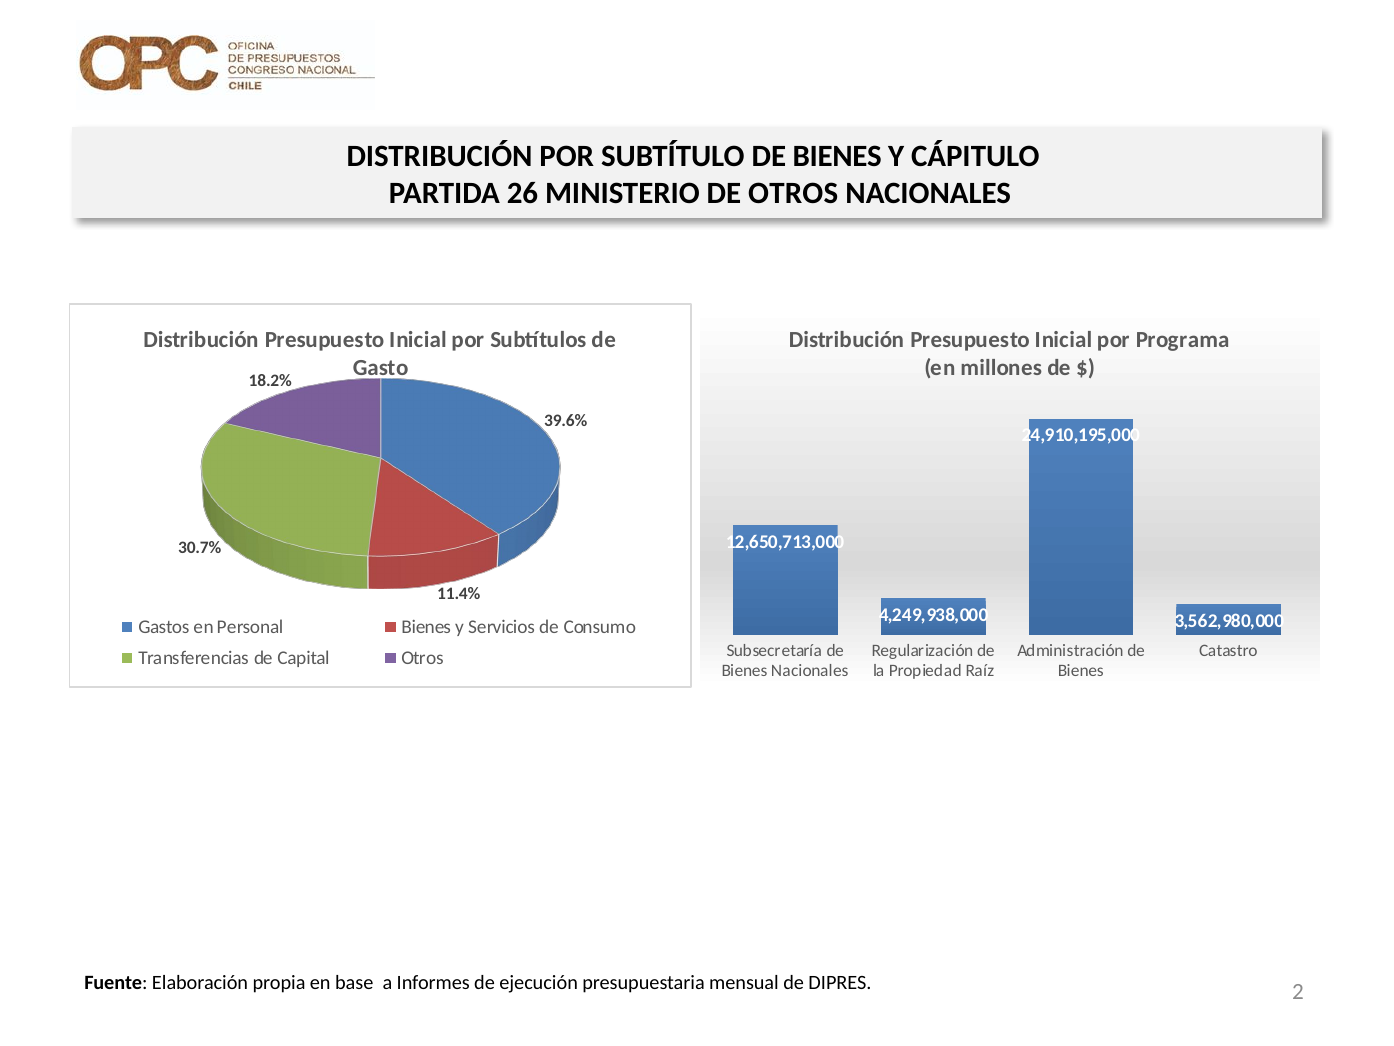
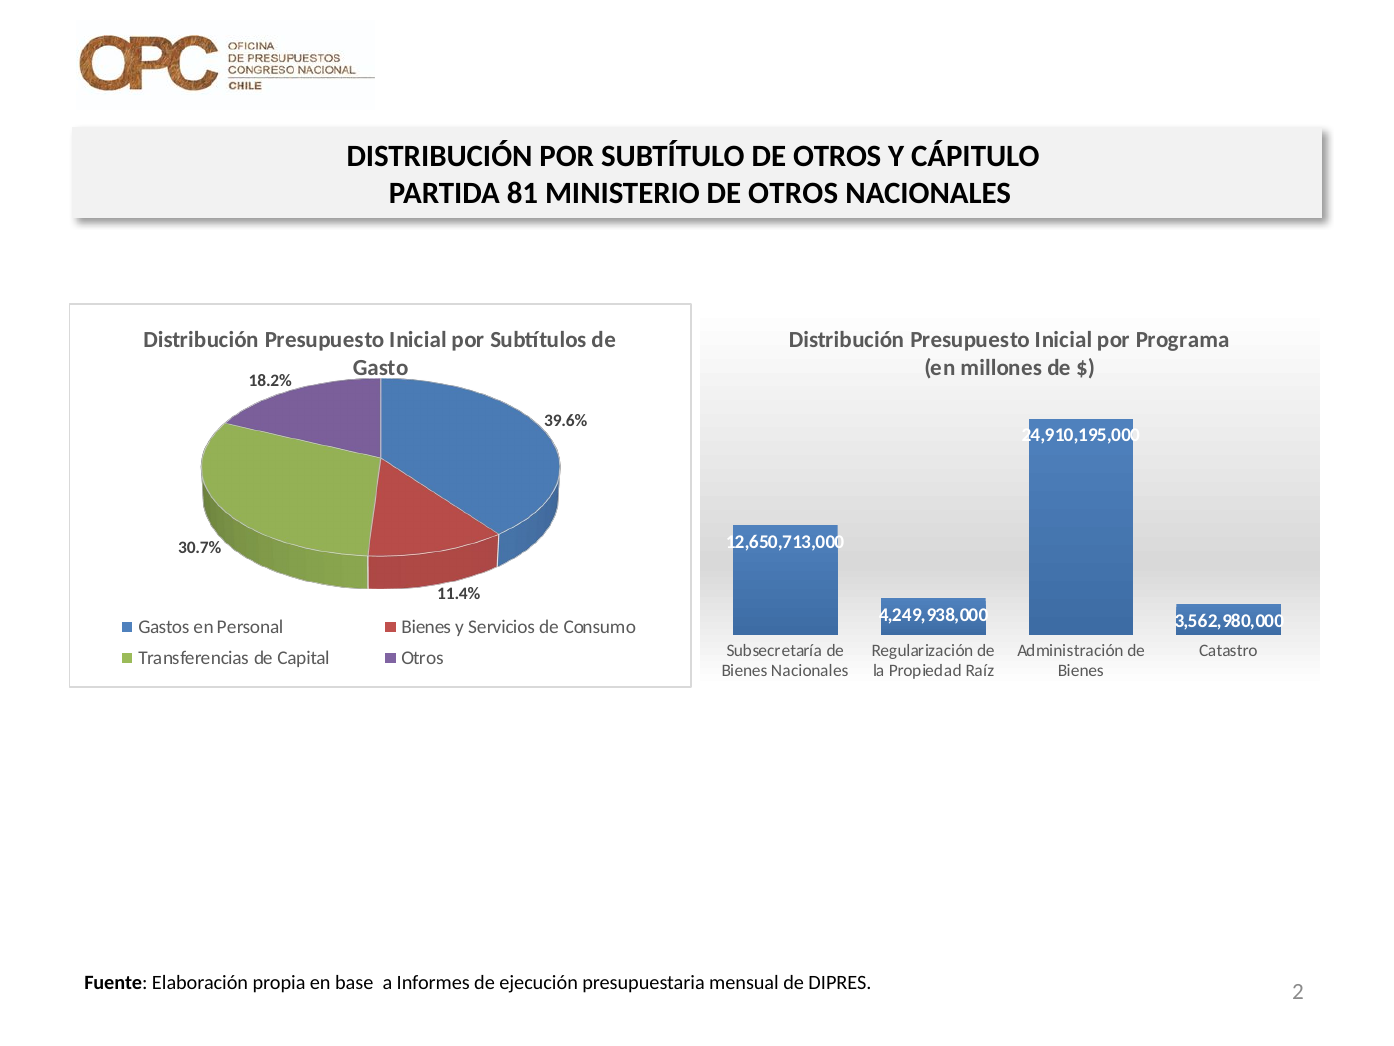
SUBTÍTULO DE BIENES: BIENES -> OTROS
26: 26 -> 81
